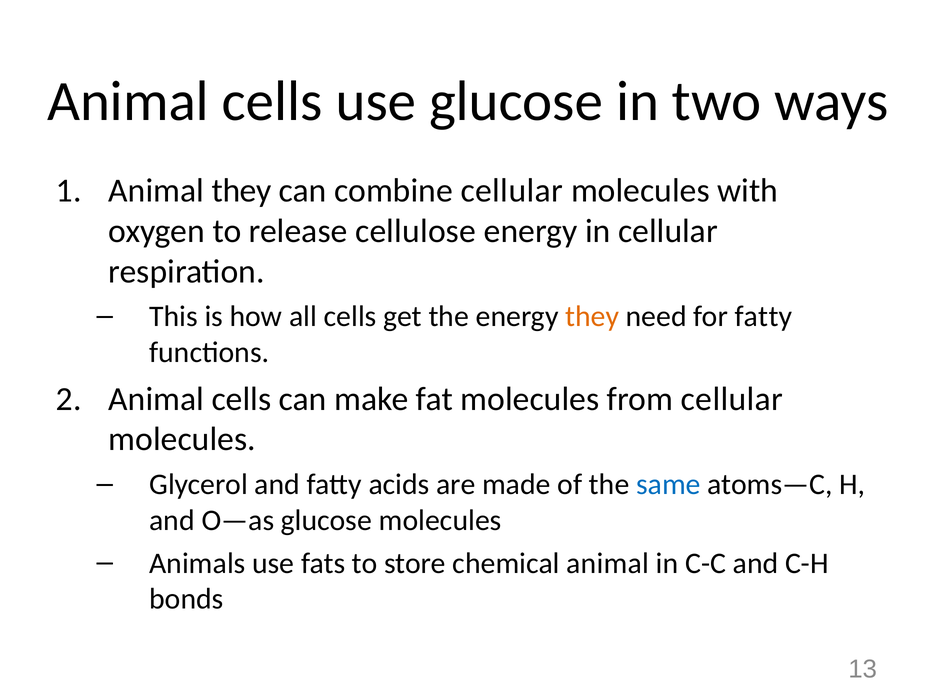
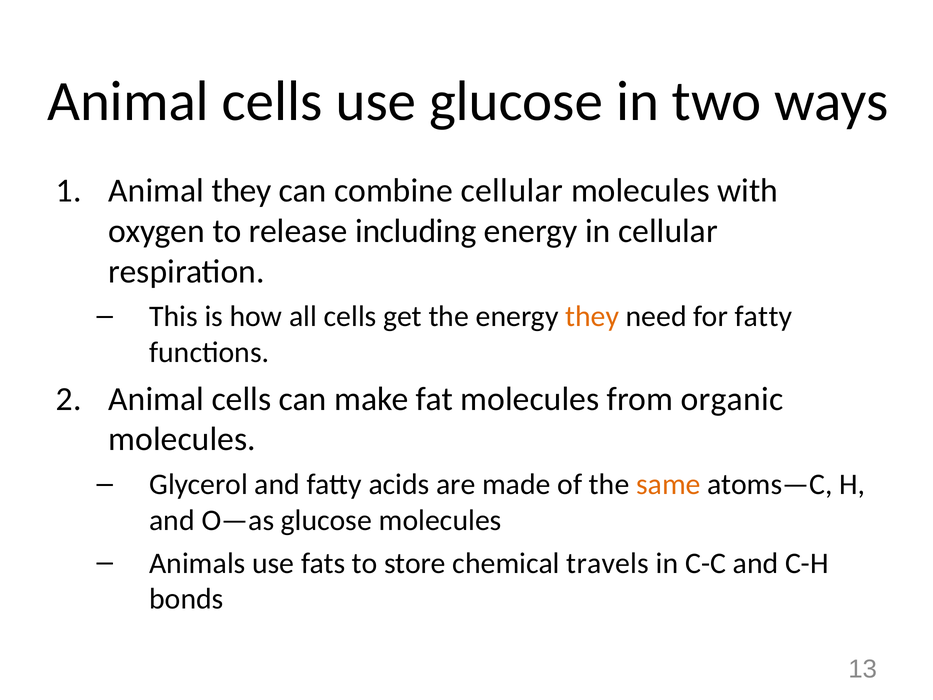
cellulose: cellulose -> including
from cellular: cellular -> organic
same colour: blue -> orange
chemical animal: animal -> travels
